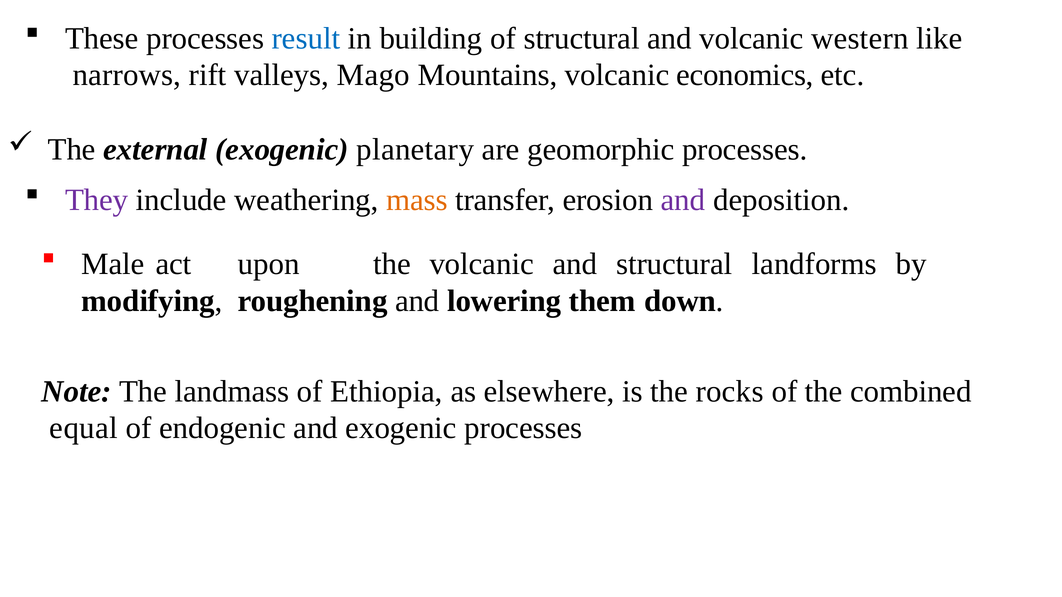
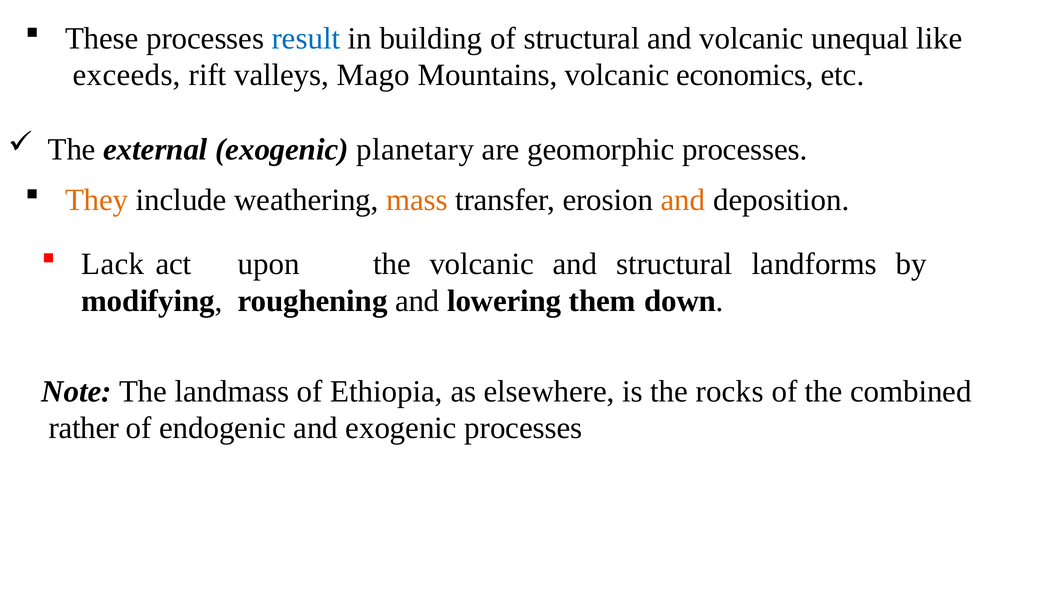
western: western -> unequal
narrows: narrows -> exceeds
They colour: purple -> orange
and at (683, 200) colour: purple -> orange
Male: Male -> Lack
equal: equal -> rather
